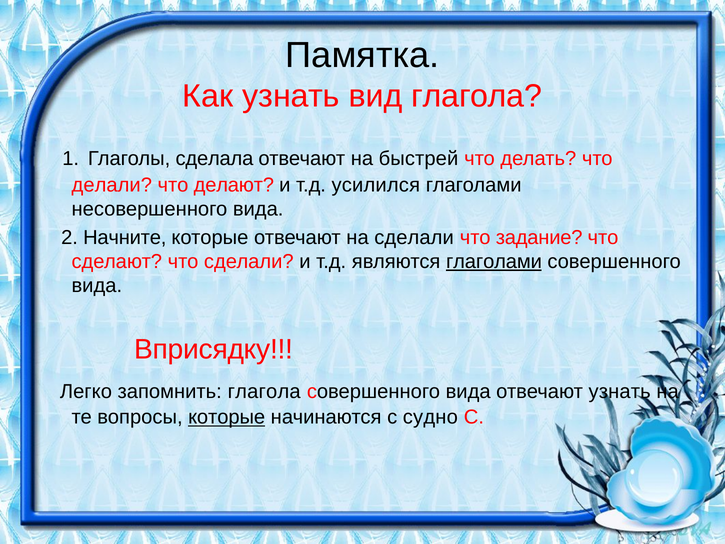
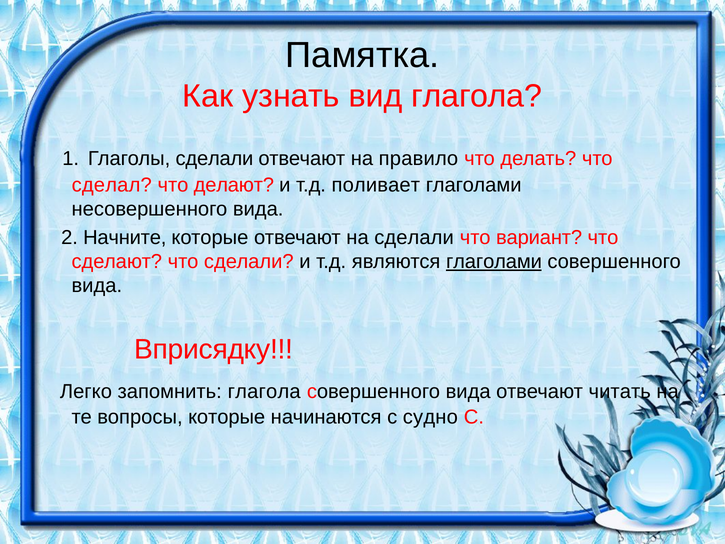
Глаголы сделала: сделала -> сделали
быстрей: быстрей -> правило
делали: делали -> сделал
усилился: усилился -> поливает
задание: задание -> вариант
отвечают узнать: узнать -> читать
которые at (227, 417) underline: present -> none
